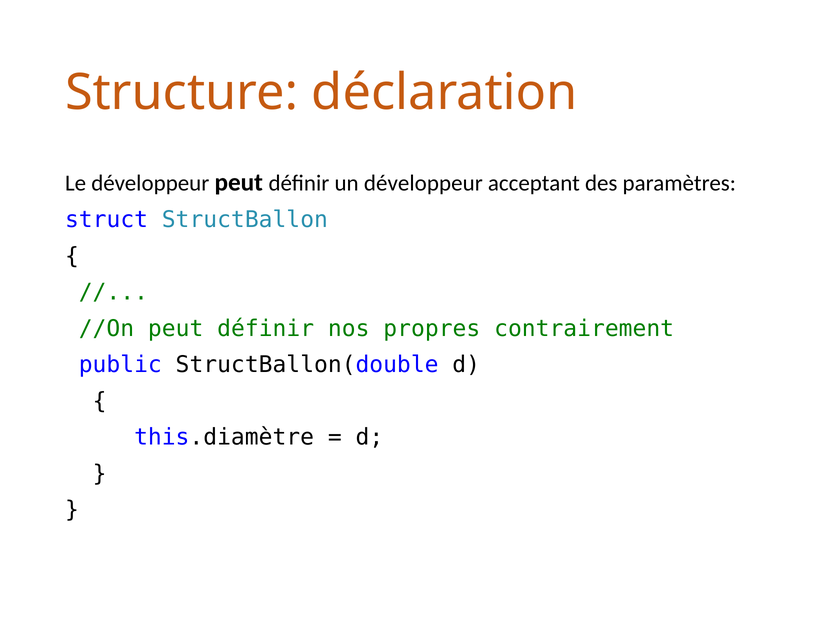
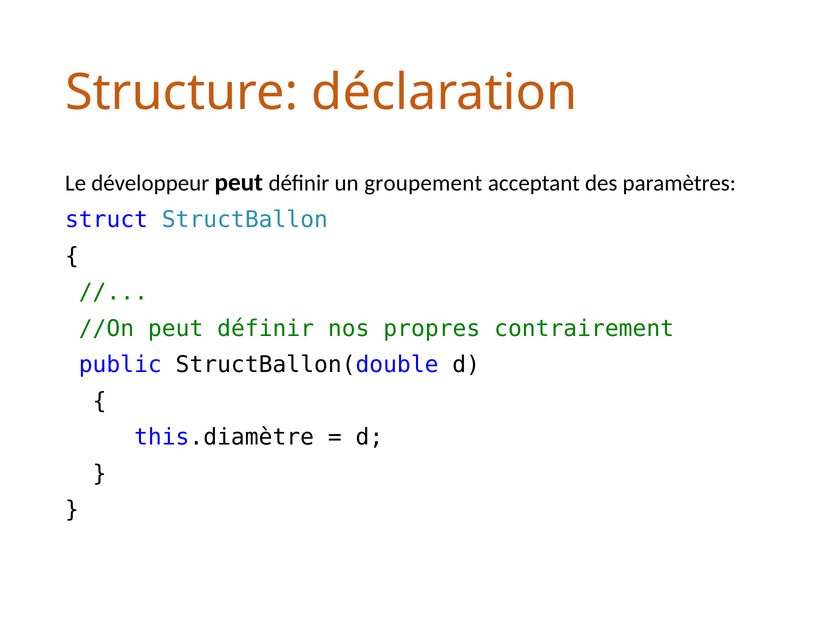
un développeur: développeur -> groupement
